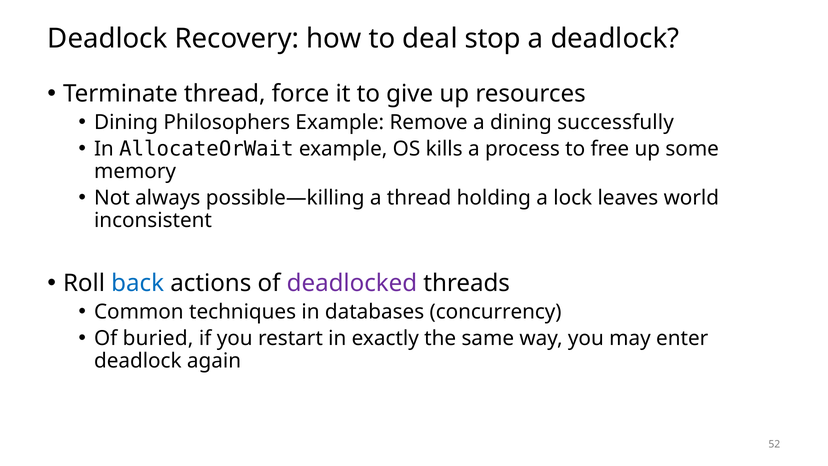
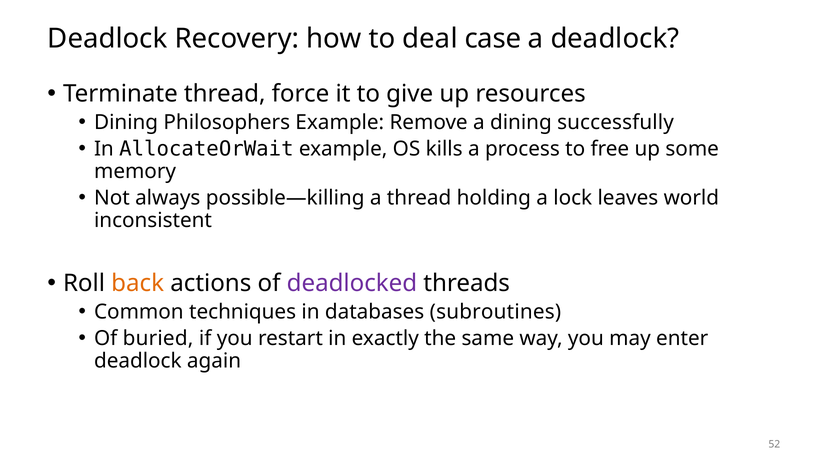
stop: stop -> case
back colour: blue -> orange
concurrency: concurrency -> subroutines
